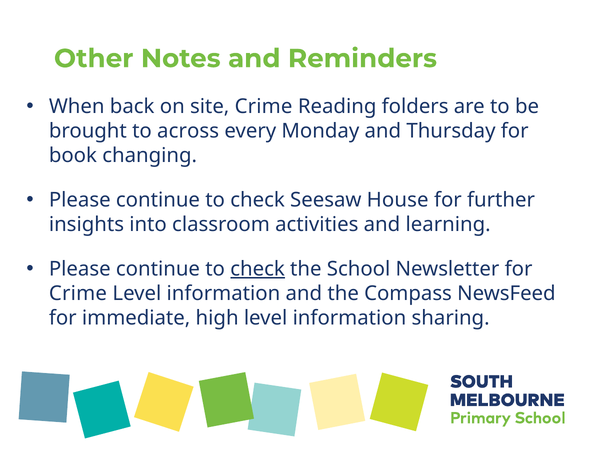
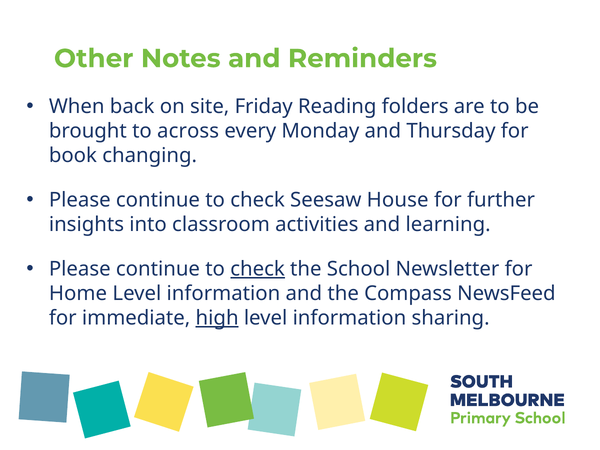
site Crime: Crime -> Friday
Crime at (78, 294): Crime -> Home
high underline: none -> present
